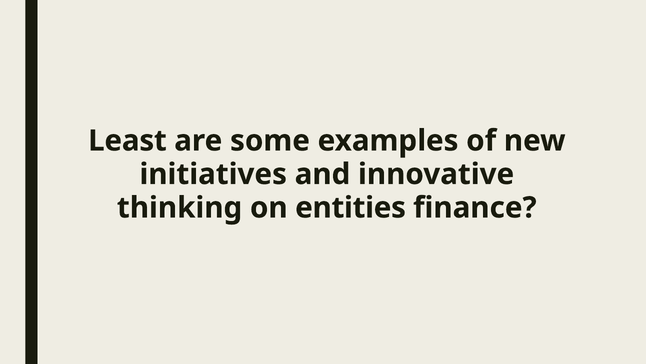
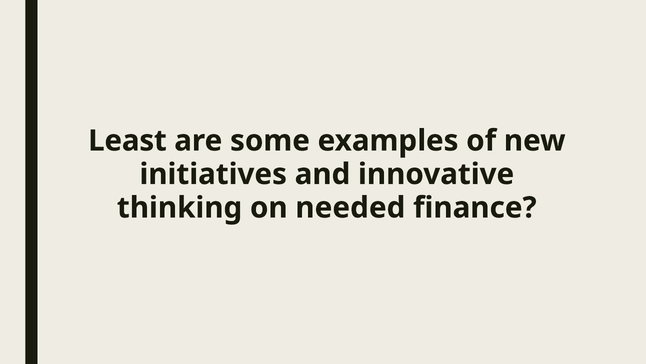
entities: entities -> needed
